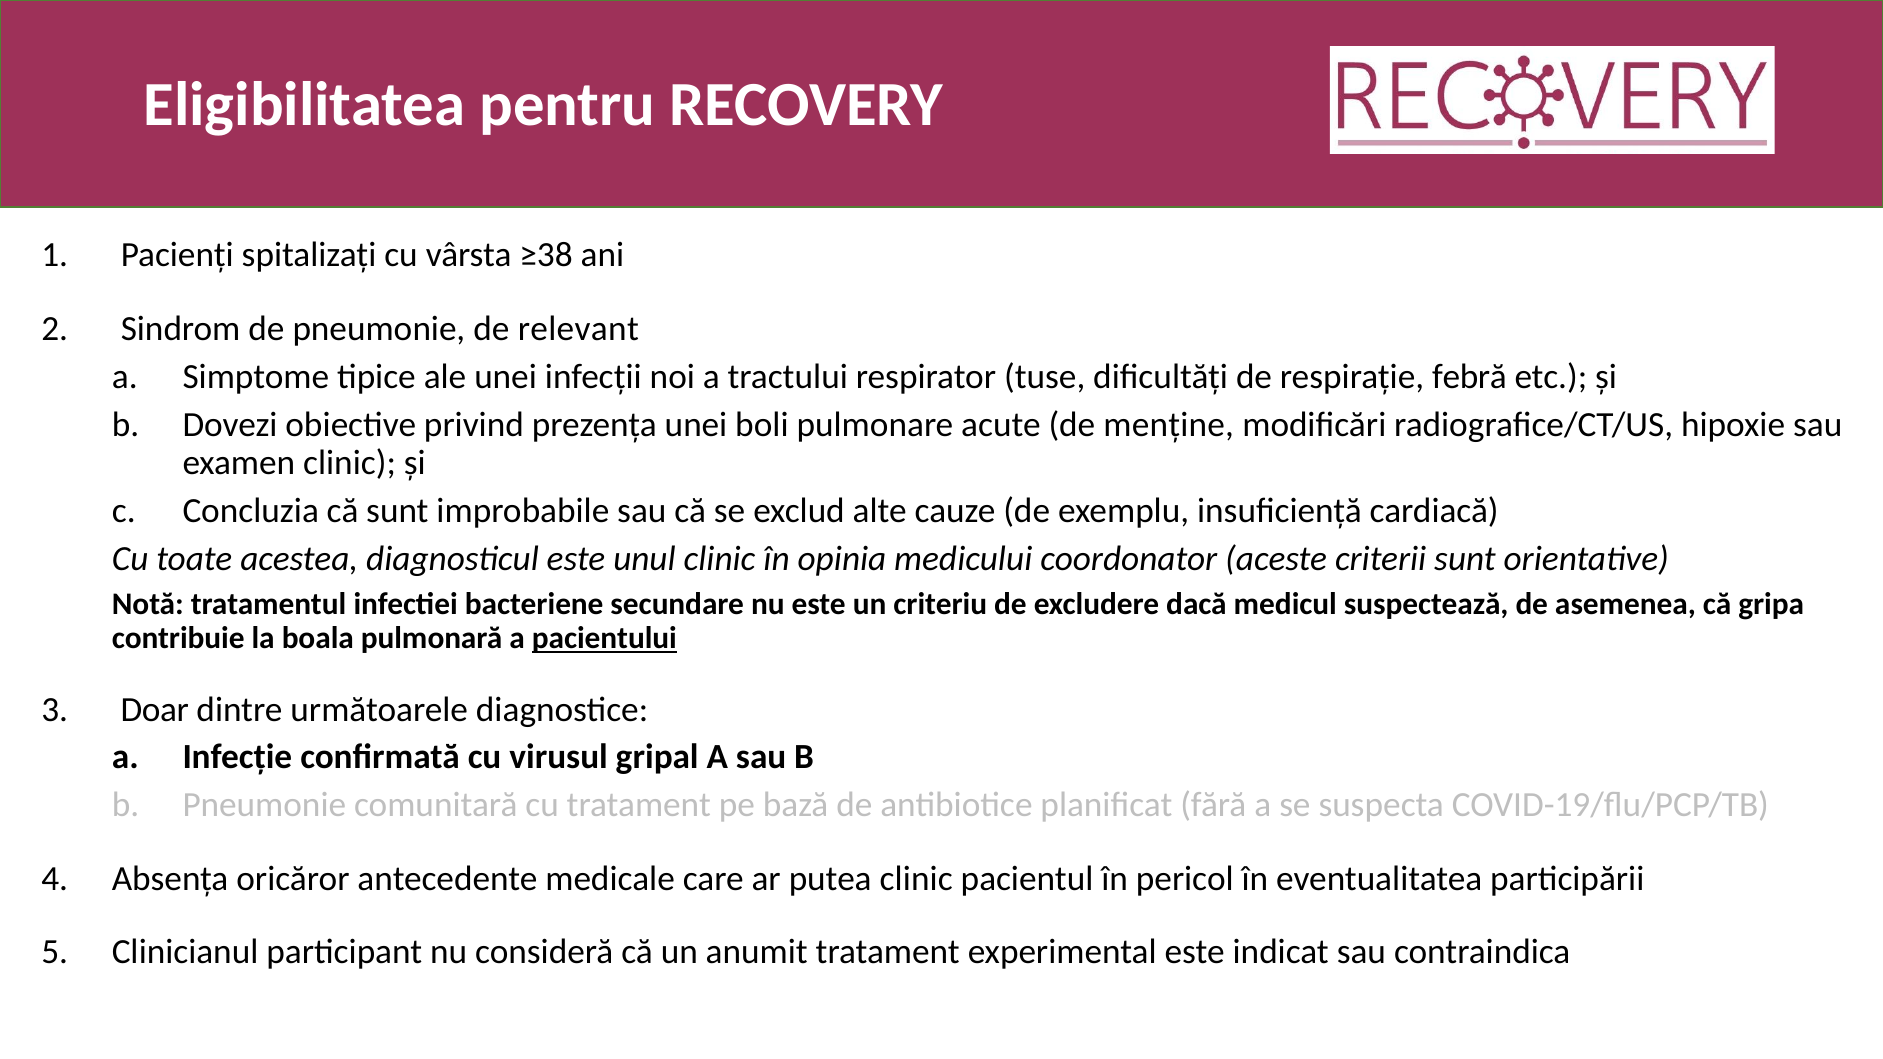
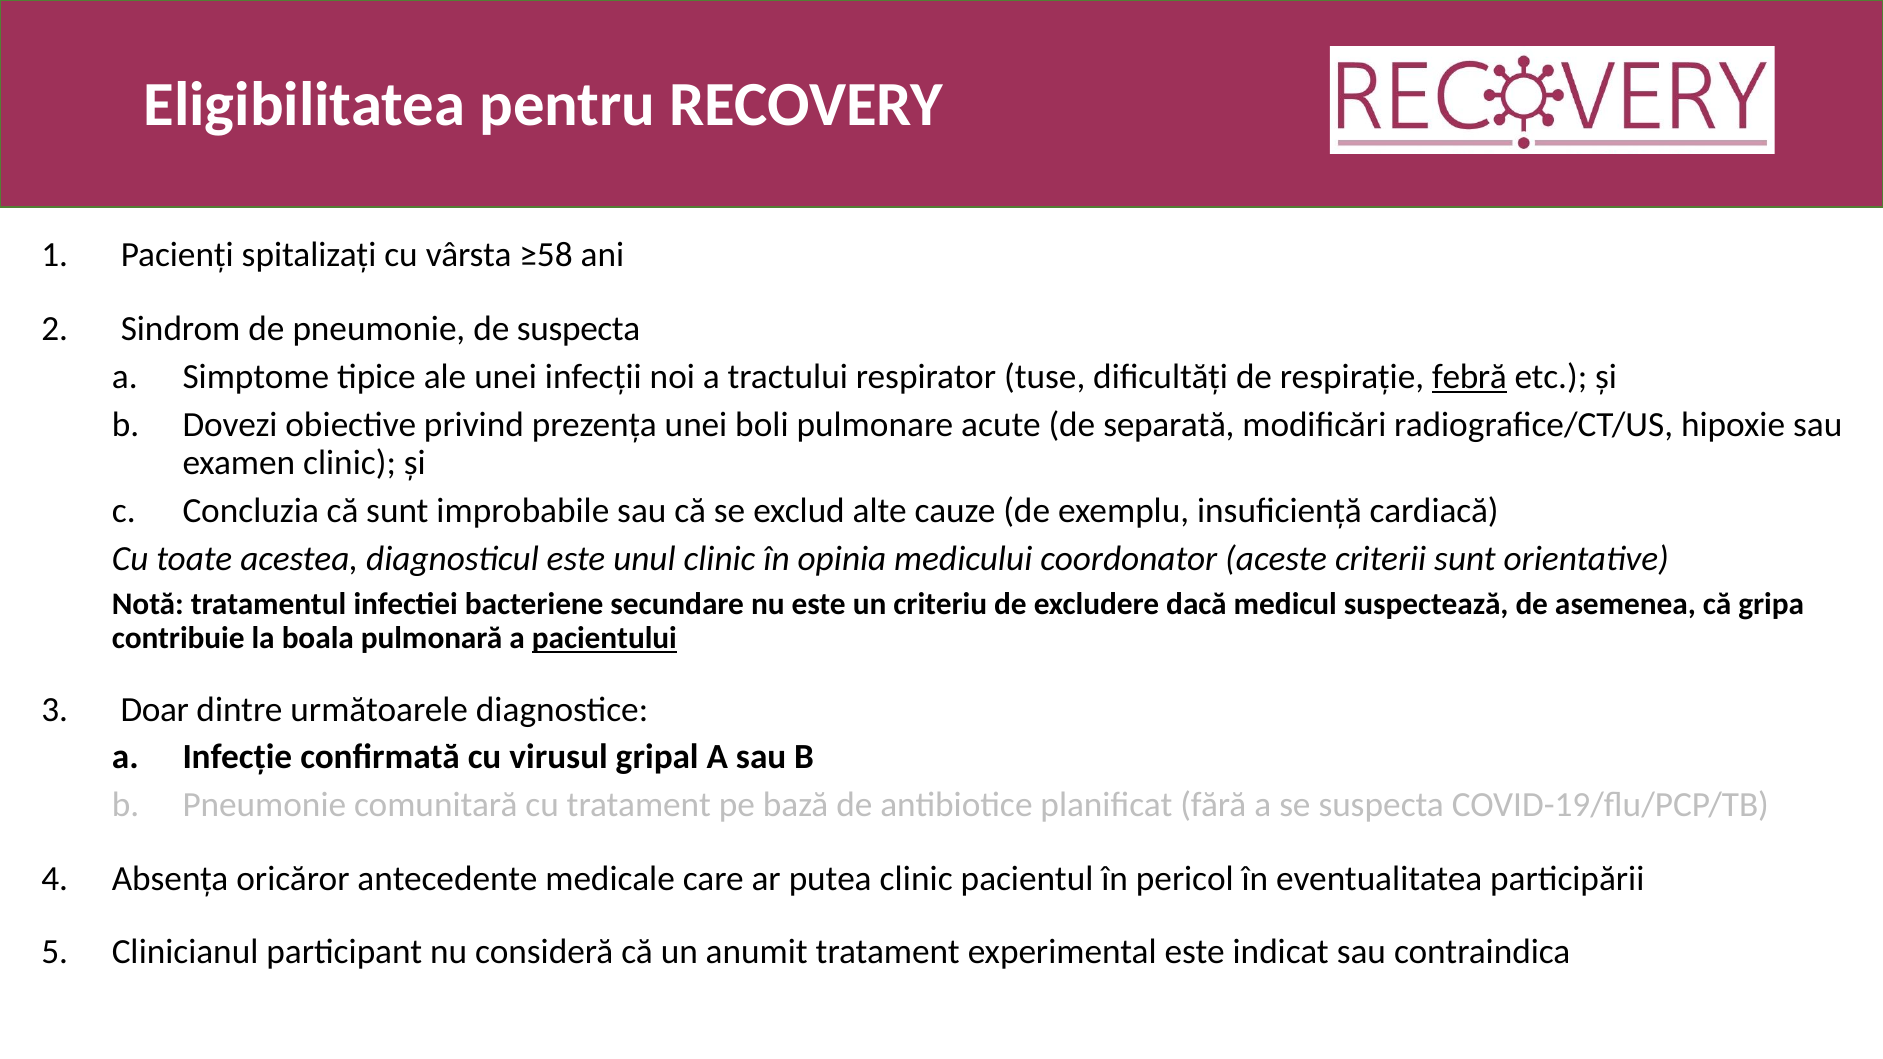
≥38: ≥38 -> ≥58
de relevant: relevant -> suspecta
febră underline: none -> present
menține: menține -> separată
